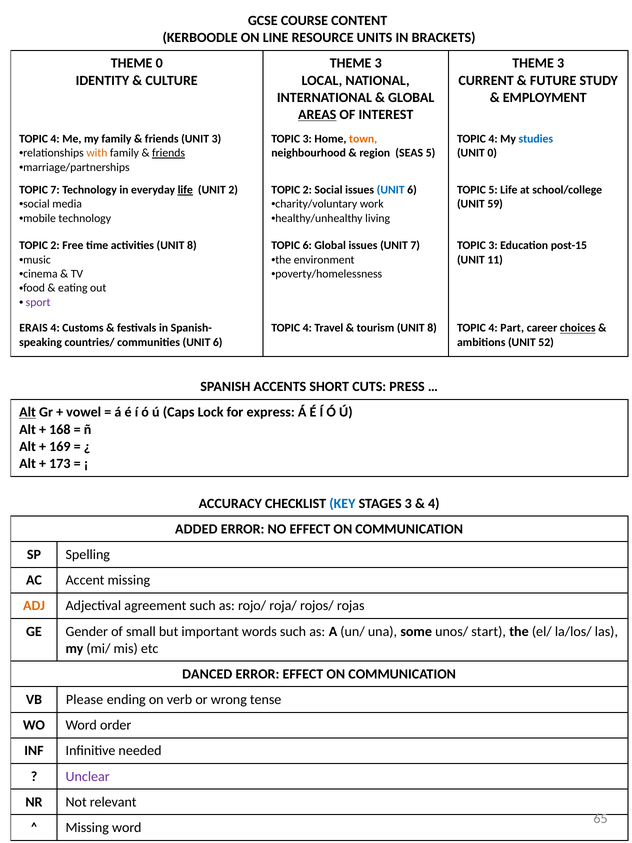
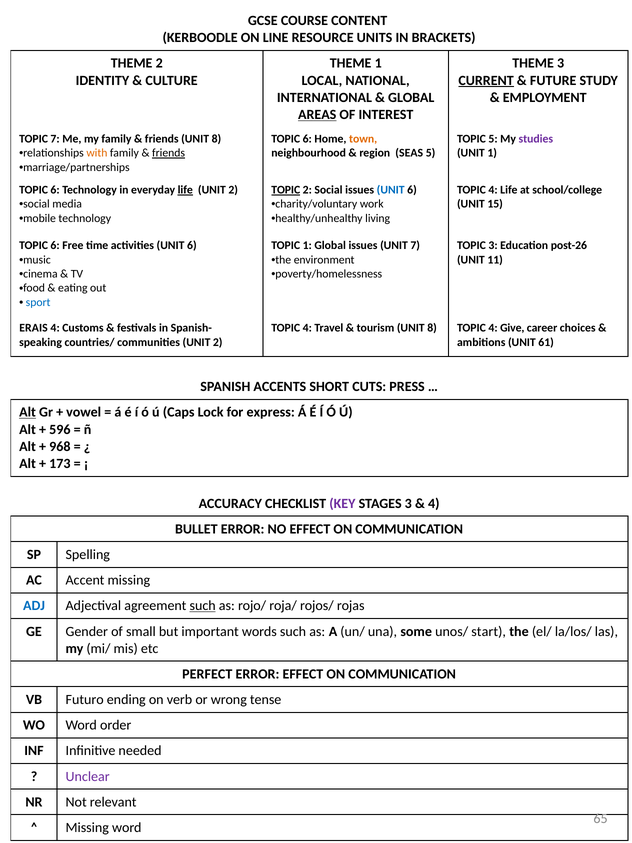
THEME 0: 0 -> 2
3 at (378, 63): 3 -> 1
CURRENT underline: none -> present
4 at (55, 139): 4 -> 7
friends UNIT 3: 3 -> 8
3 at (307, 139): 3 -> 6
4 at (493, 139): 4 -> 5
studies colour: blue -> purple
UNIT 0: 0 -> 1
7 at (55, 190): 7 -> 6
TOPIC at (286, 190) underline: none -> present
5 at (493, 190): 5 -> 4
59: 59 -> 15
2 at (55, 245): 2 -> 6
activities UNIT 8: 8 -> 6
TOPIC 6: 6 -> 1
post-15: post-15 -> post-26
sport colour: purple -> blue
Part: Part -> Give
choices underline: present -> none
communities UNIT 6: 6 -> 2
52: 52 -> 61
168: 168 -> 596
169: 169 -> 968
KEY colour: blue -> purple
ADDED: ADDED -> BULLET
ADJ colour: orange -> blue
such at (203, 606) underline: none -> present
DANCED: DANCED -> PERFECT
Please: Please -> Futuro
